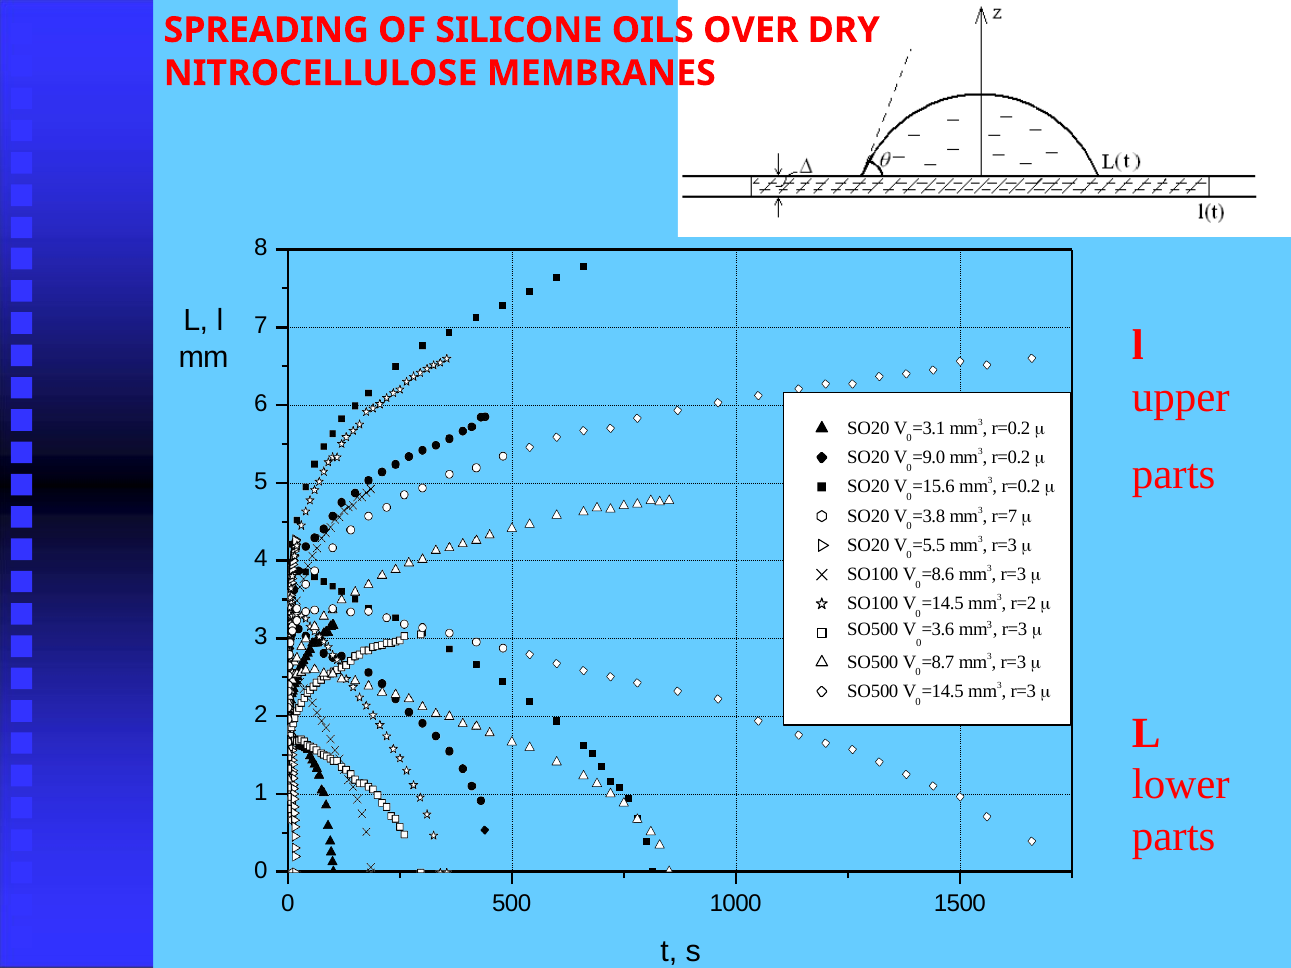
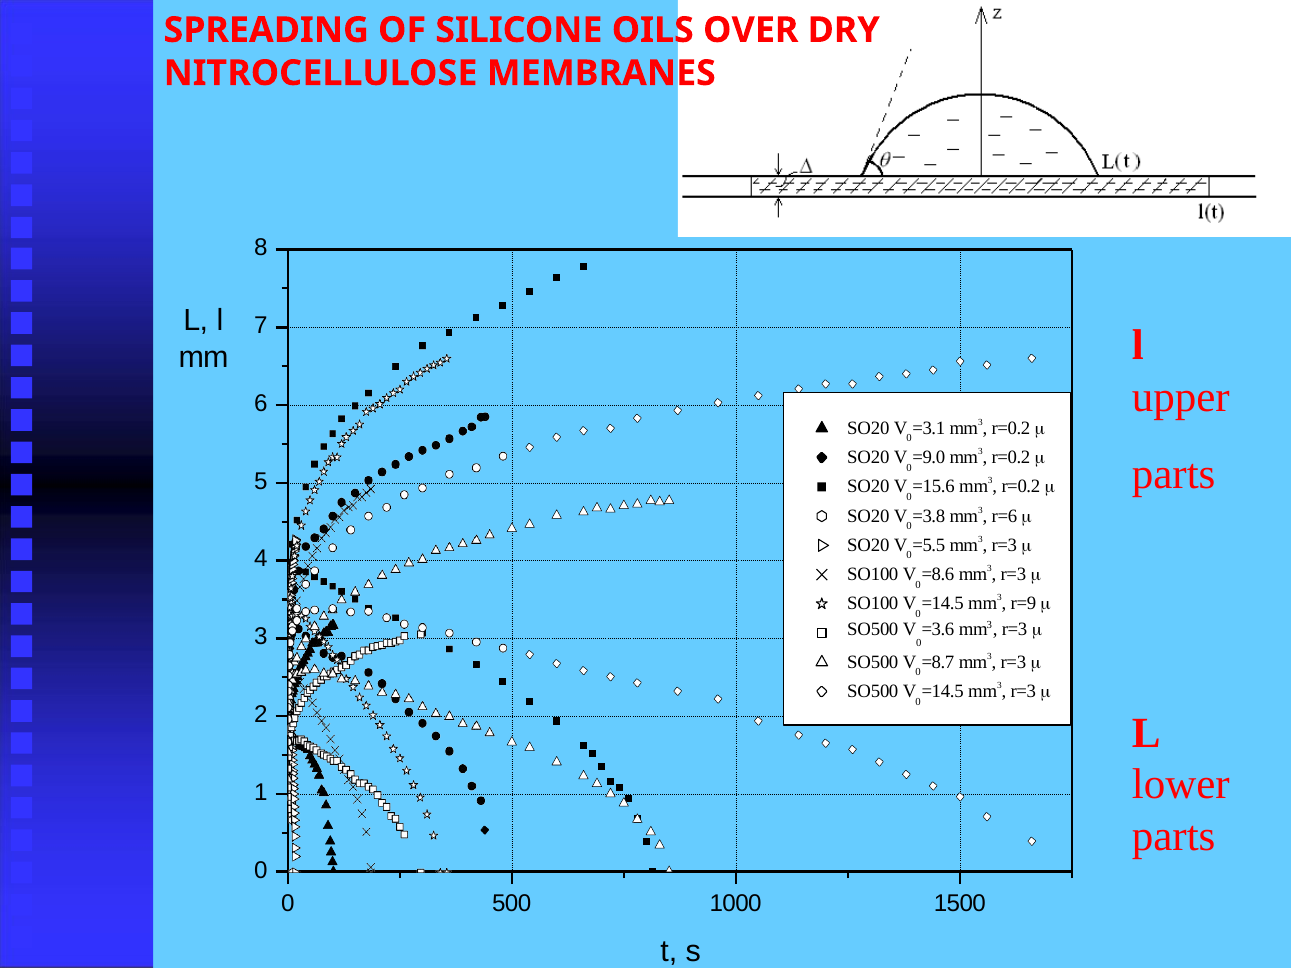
r=7: r=7 -> r=6
r=2: r=2 -> r=9
